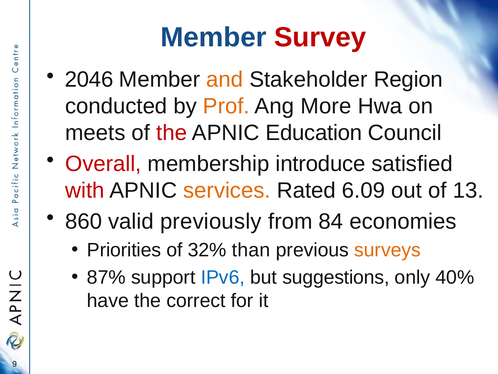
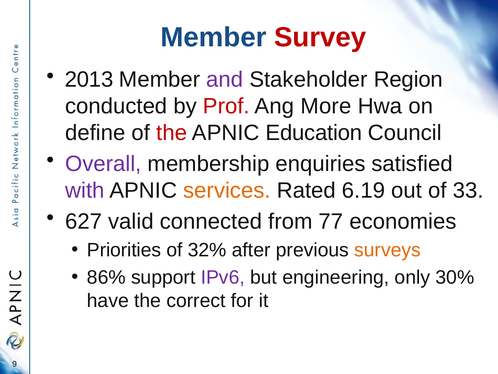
2046: 2046 -> 2013
and colour: orange -> purple
Prof colour: orange -> red
meets: meets -> define
Overall colour: red -> purple
introduce: introduce -> enquiries
with colour: red -> purple
6.09: 6.09 -> 6.19
13: 13 -> 33
860: 860 -> 627
previously: previously -> connected
84: 84 -> 77
than: than -> after
87%: 87% -> 86%
IPv6 colour: blue -> purple
suggestions: suggestions -> engineering
40%: 40% -> 30%
